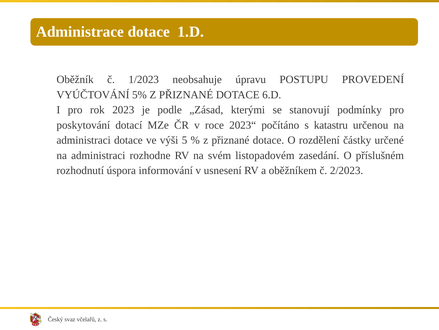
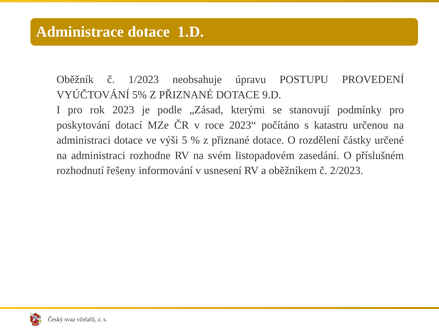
6.D: 6.D -> 9.D
úspora: úspora -> řešeny
